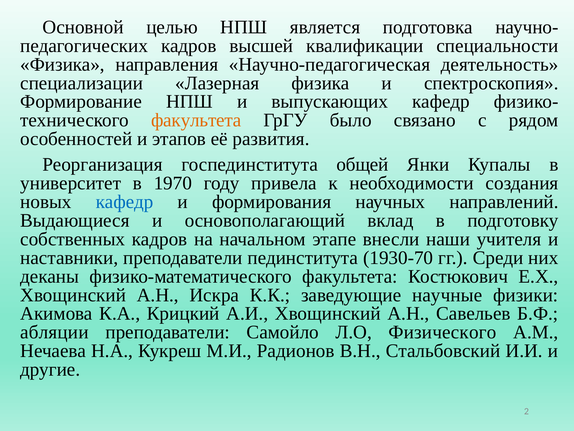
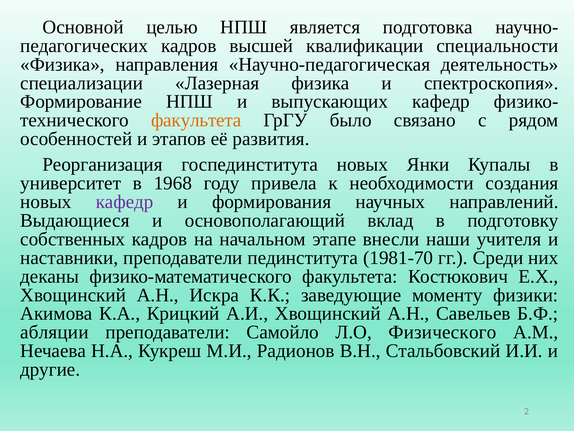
госпединститута общей: общей -> новых
1970: 1970 -> 1968
кафедр at (125, 202) colour: blue -> purple
1930-70: 1930-70 -> 1981-70
научные: научные -> моменту
